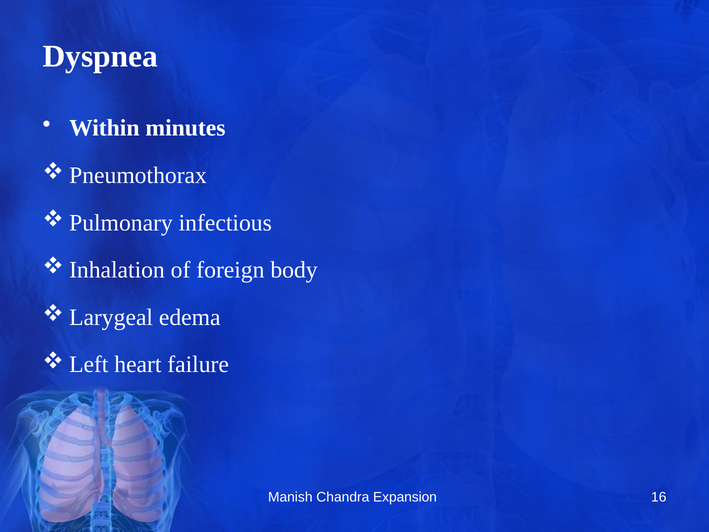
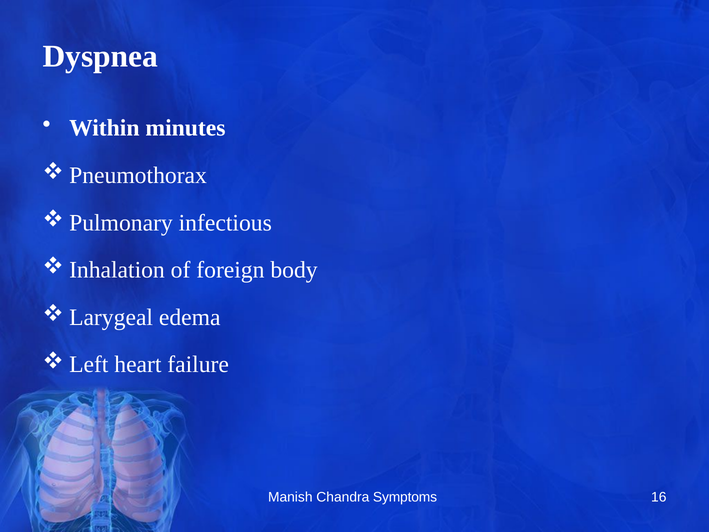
Expansion: Expansion -> Symptoms
